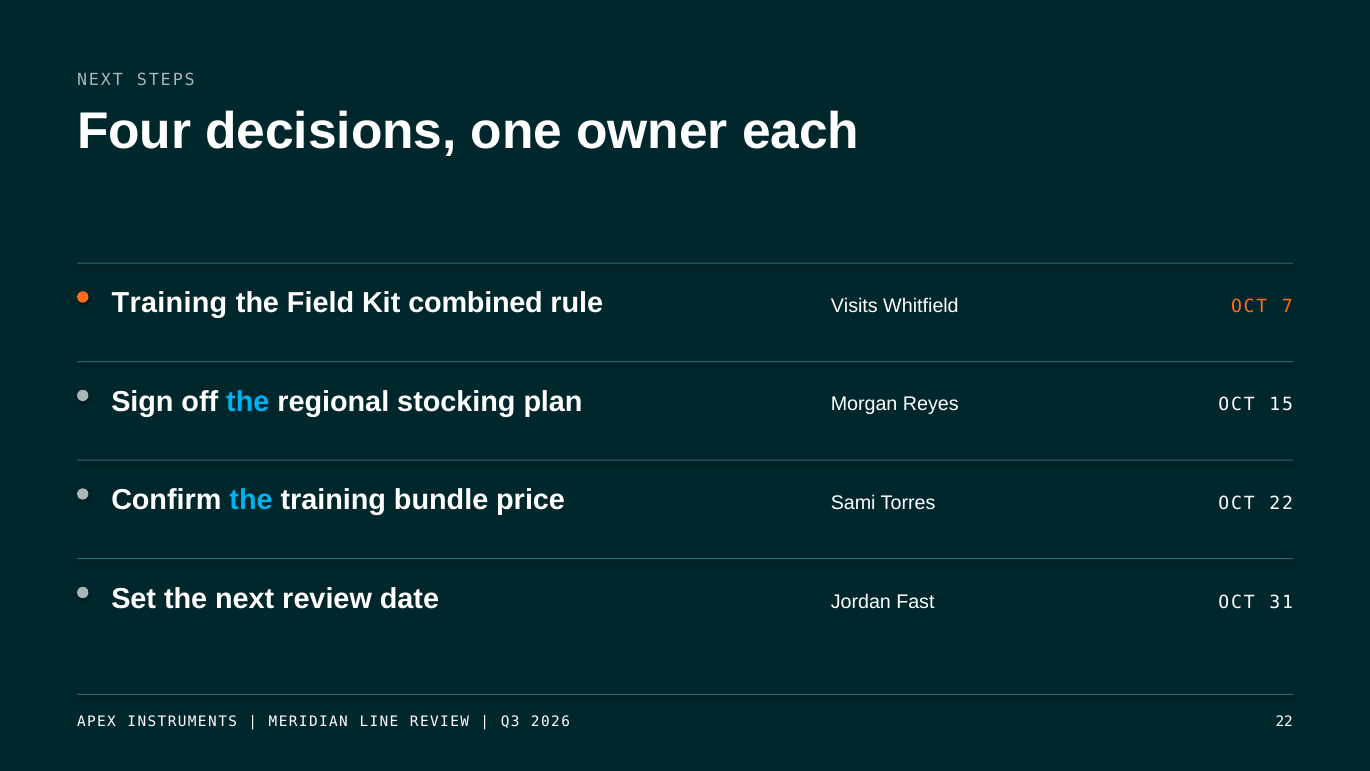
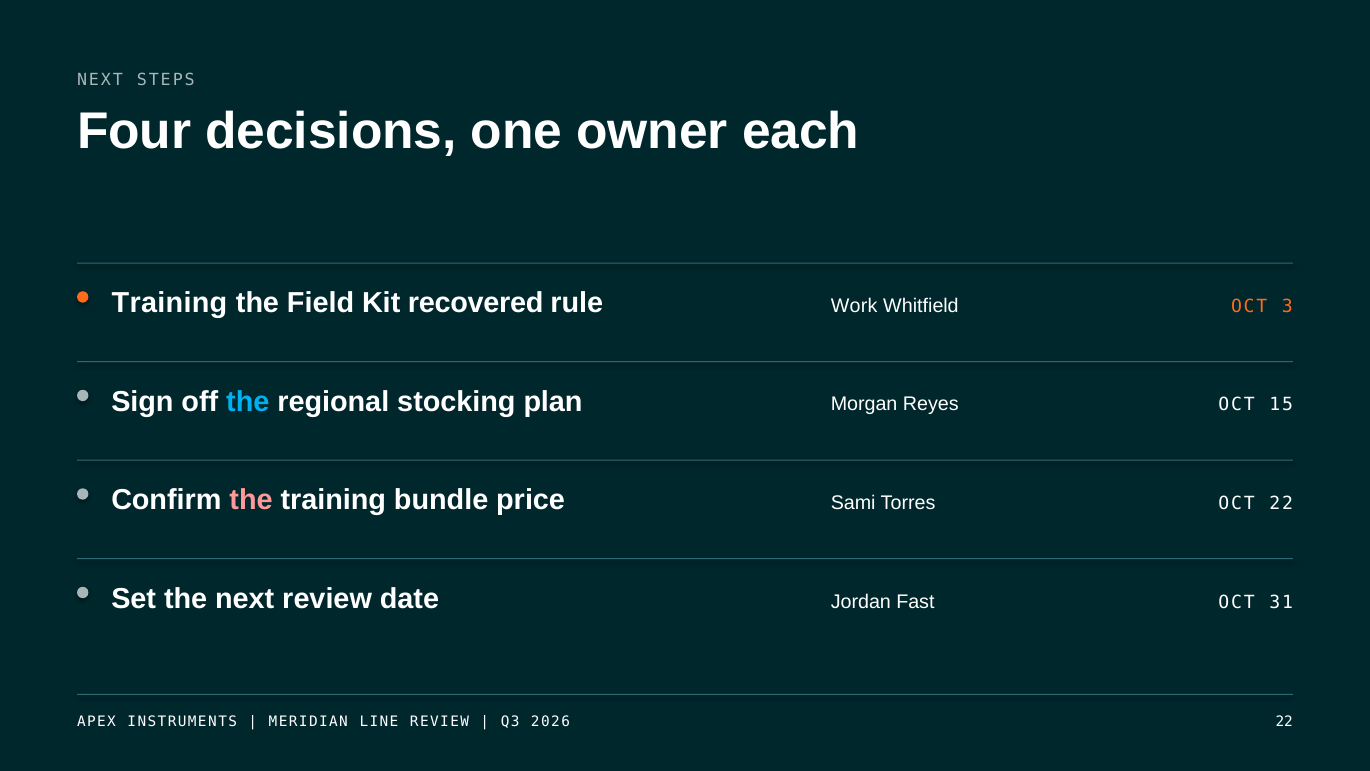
combined: combined -> recovered
Visits: Visits -> Work
7: 7 -> 3
the at (251, 500) colour: light blue -> pink
